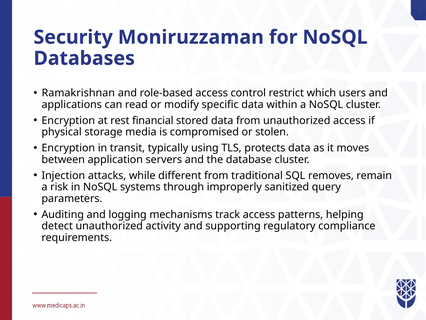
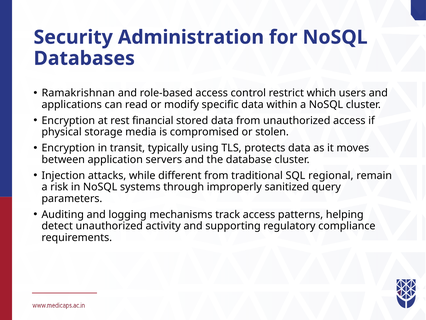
Moniruzzaman: Moniruzzaman -> Administration
removes: removes -> regional
